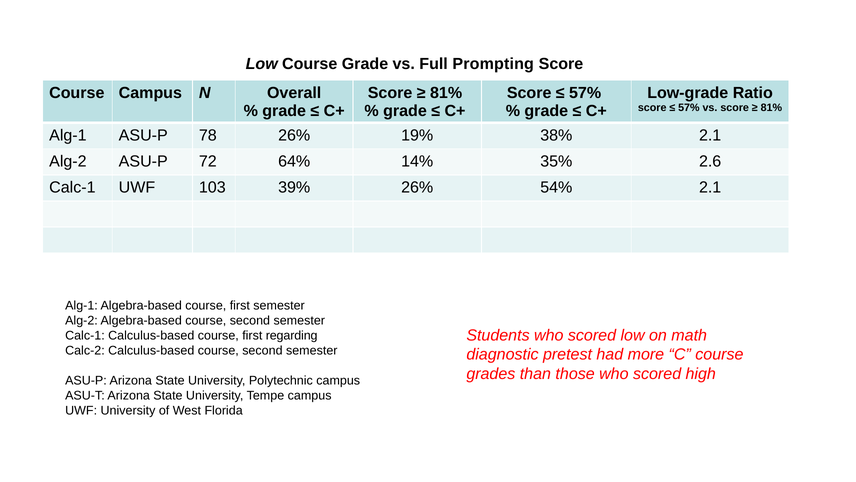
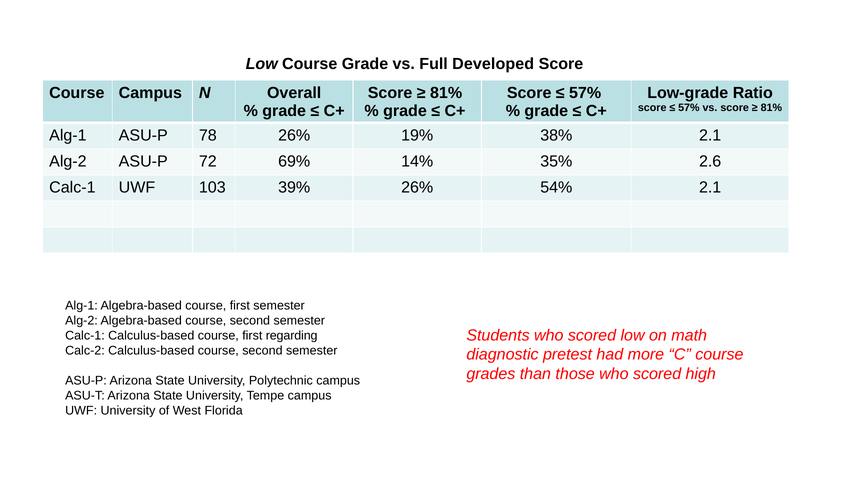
Prompting: Prompting -> Developed
64%: 64% -> 69%
